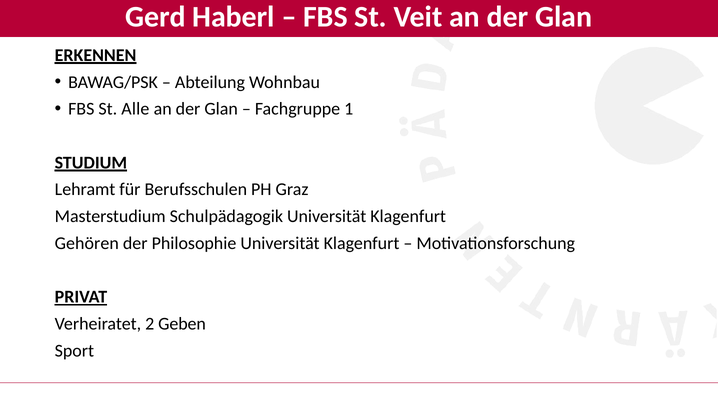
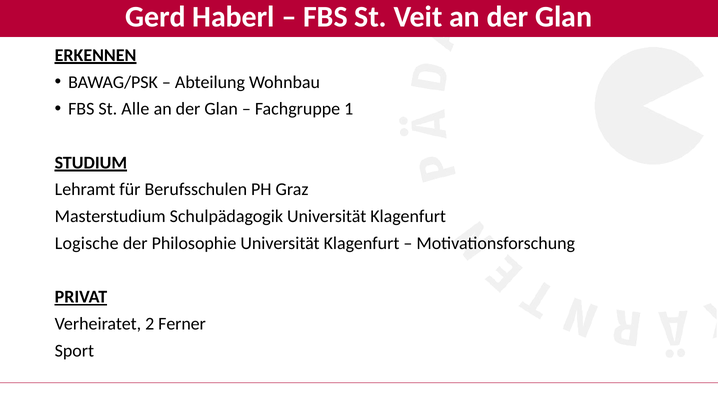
Gehören: Gehören -> Logische
Geben: Geben -> Ferner
